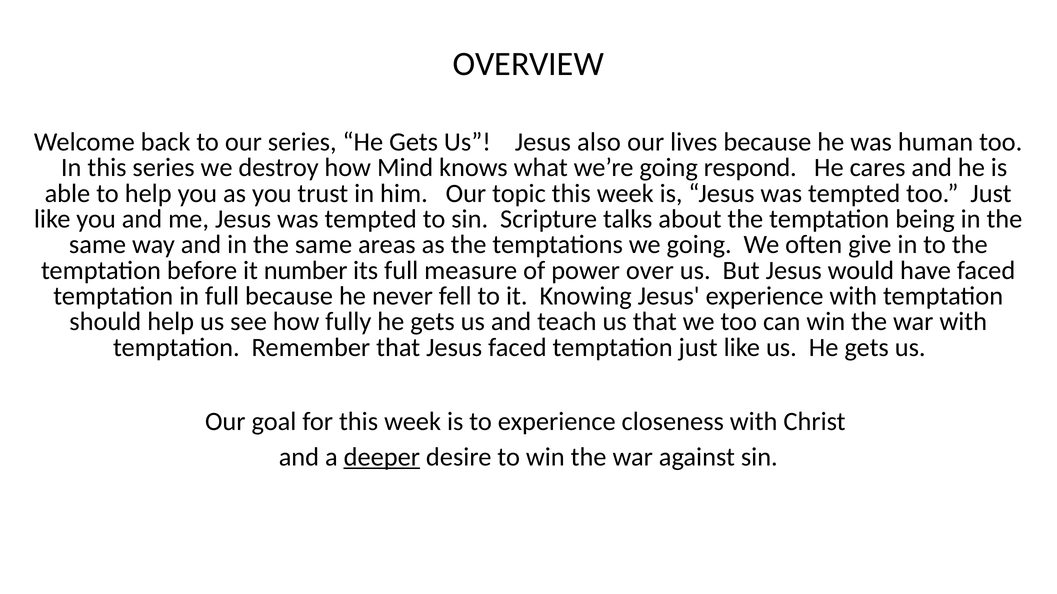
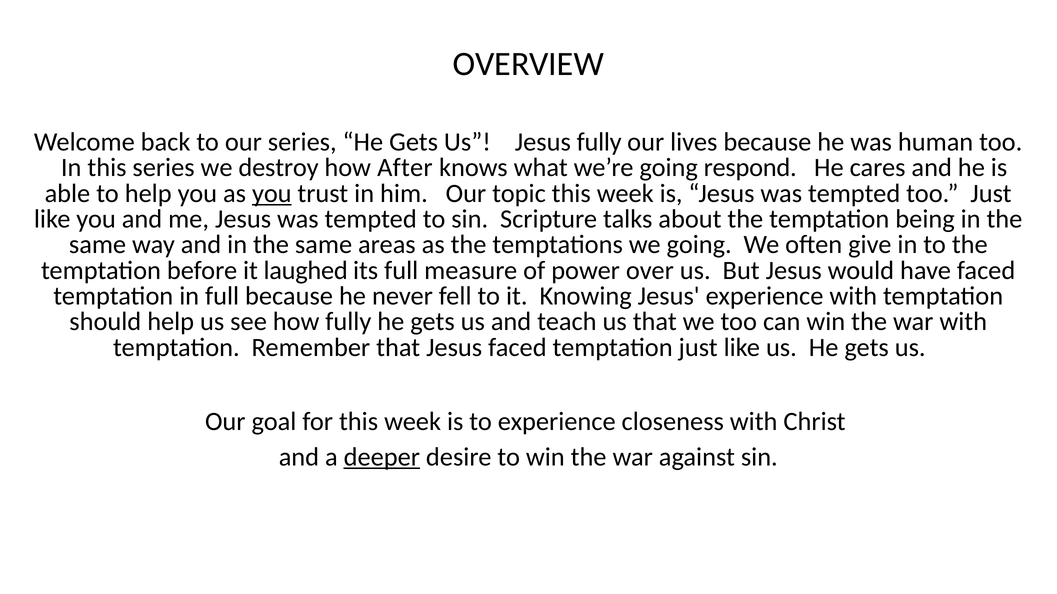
Jesus also: also -> fully
Mind: Mind -> After
you at (272, 194) underline: none -> present
number: number -> laughed
